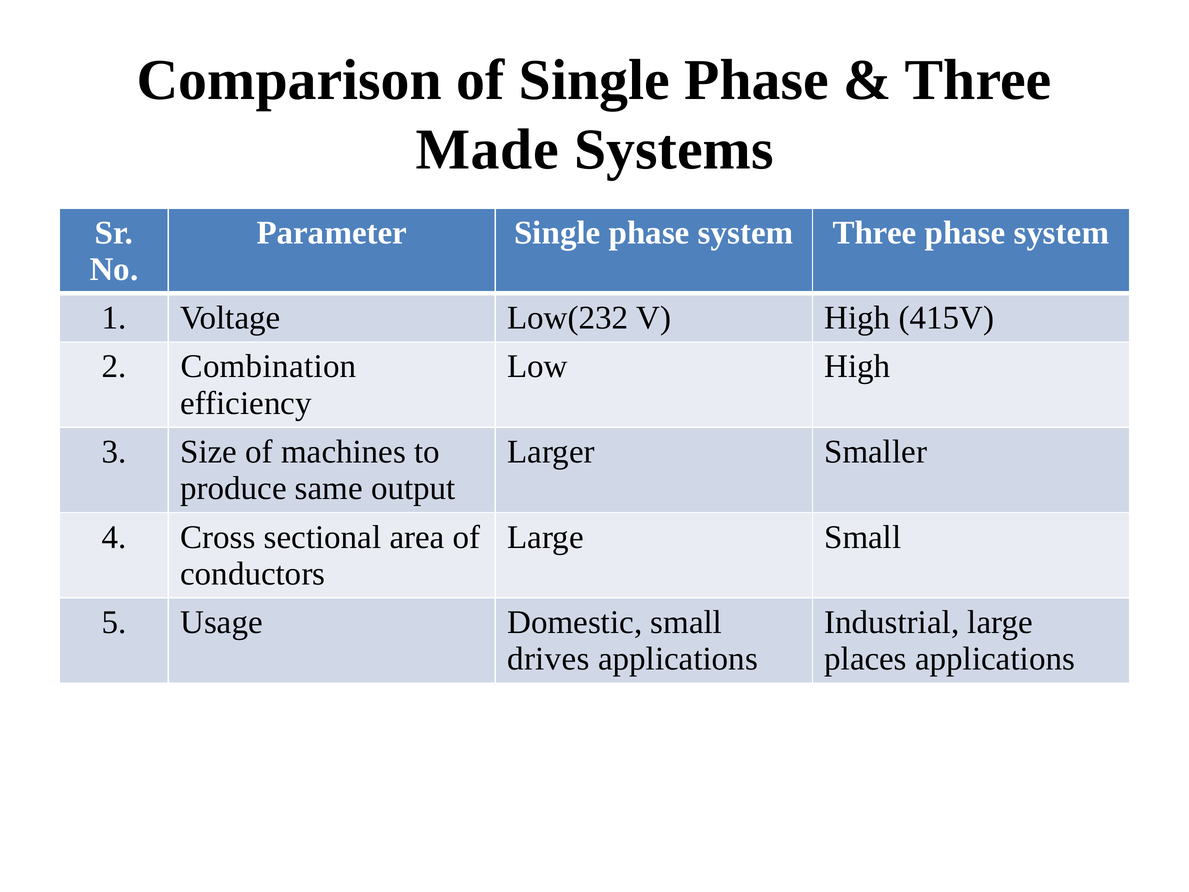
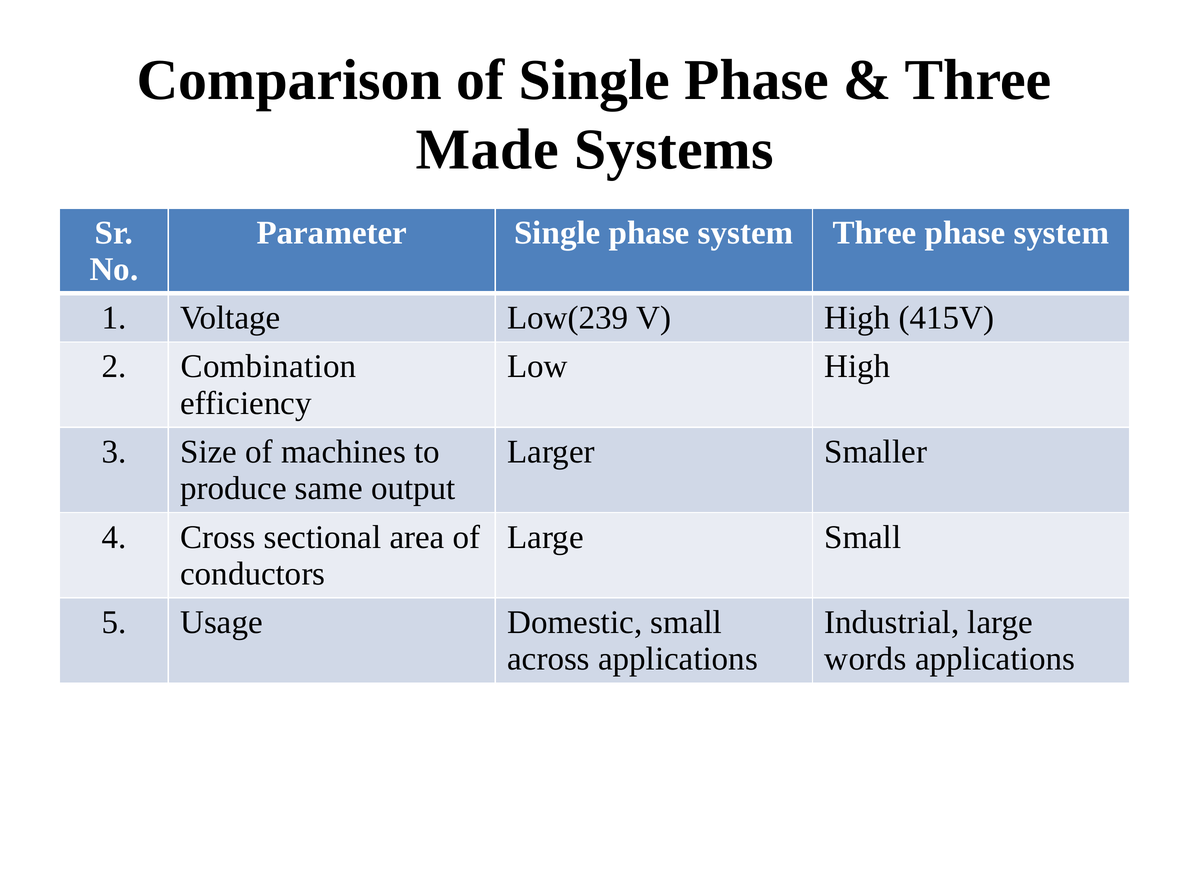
Low(232: Low(232 -> Low(239
drives: drives -> across
places: places -> words
